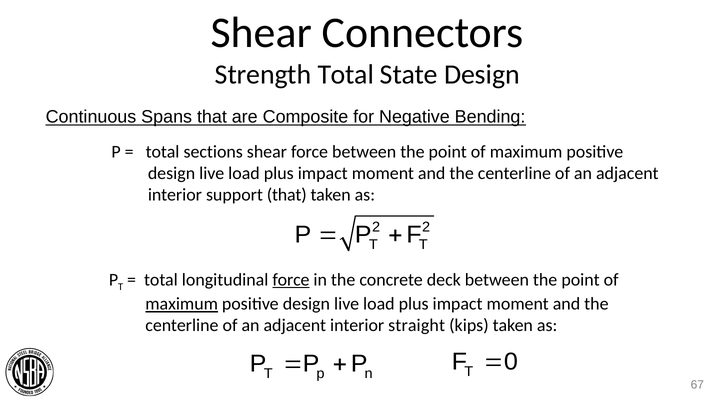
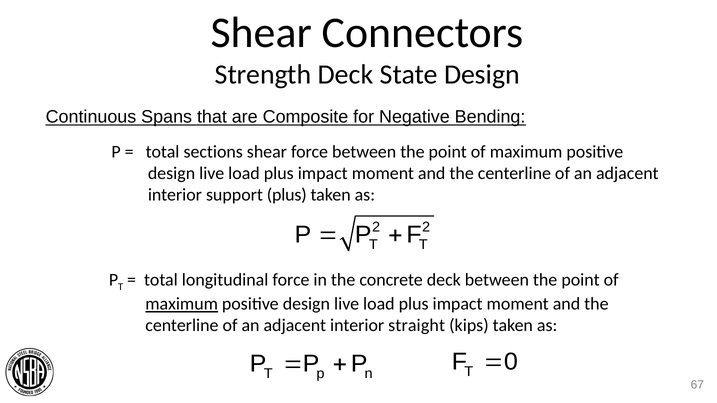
Strength Total: Total -> Deck
support that: that -> plus
force at (291, 280) underline: present -> none
